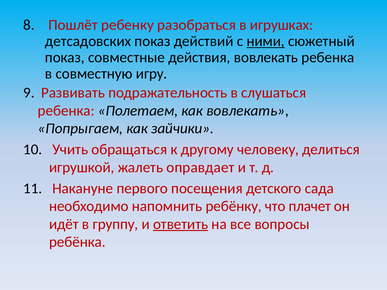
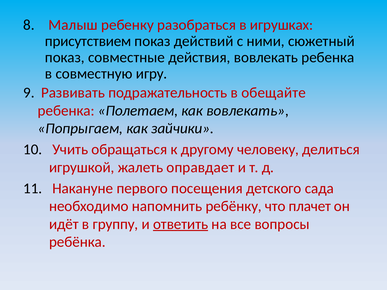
Пошлёт: Пошлёт -> Малыш
детсадовских: детсадовских -> присутствием
ними underline: present -> none
слушаться: слушаться -> обещайте
